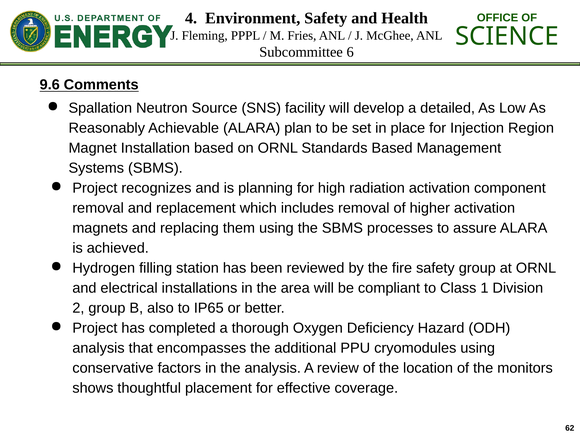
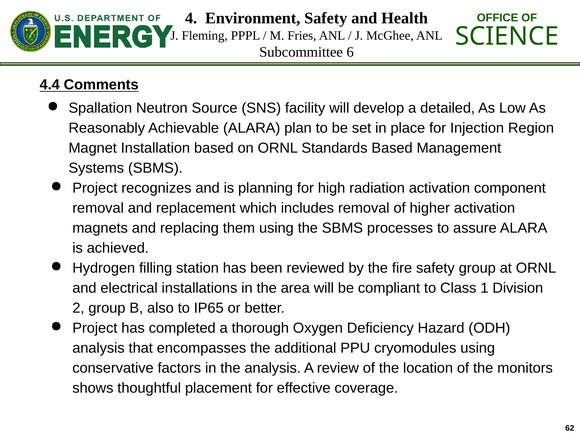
9.6: 9.6 -> 4.4
